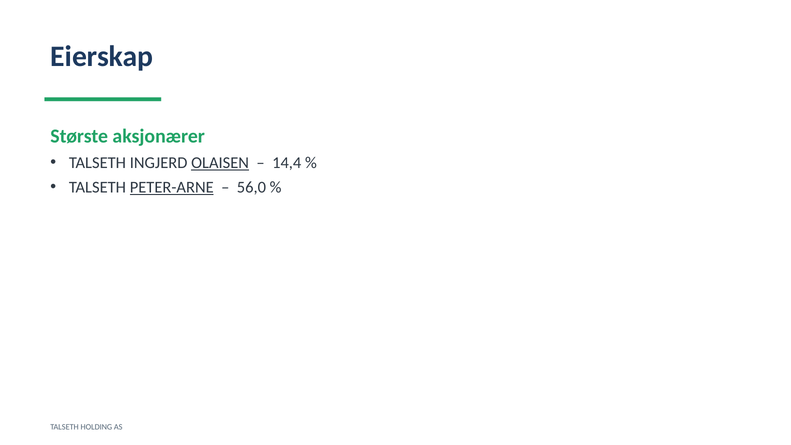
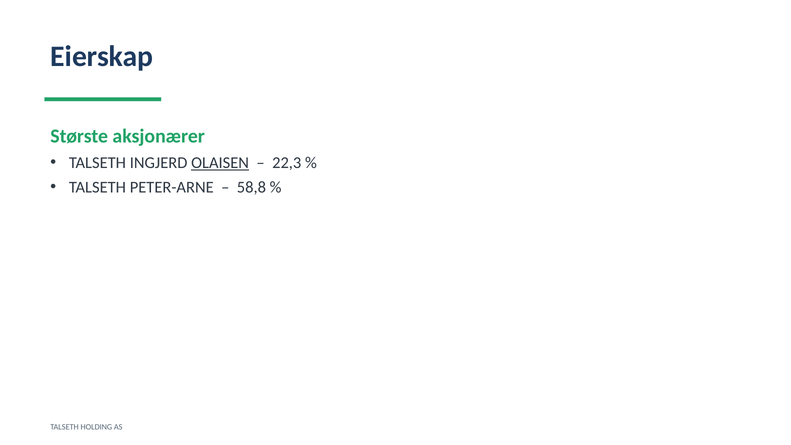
14,4: 14,4 -> 22,3
PETER-ARNE underline: present -> none
56,0: 56,0 -> 58,8
